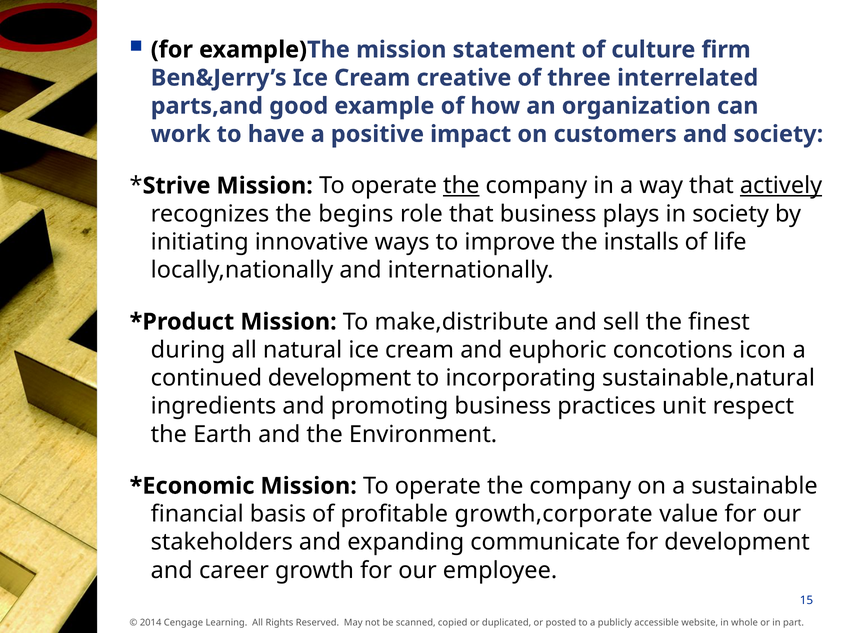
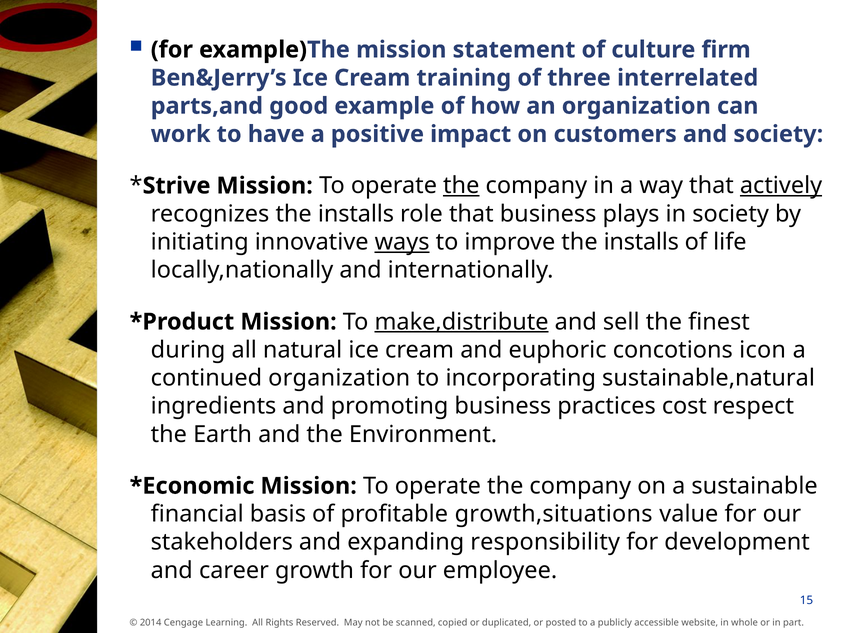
creative: creative -> training
recognizes the begins: begins -> installs
ways underline: none -> present
make,distribute underline: none -> present
continued development: development -> organization
unit: unit -> cost
growth,corporate: growth,corporate -> growth,situations
communicate: communicate -> responsibility
